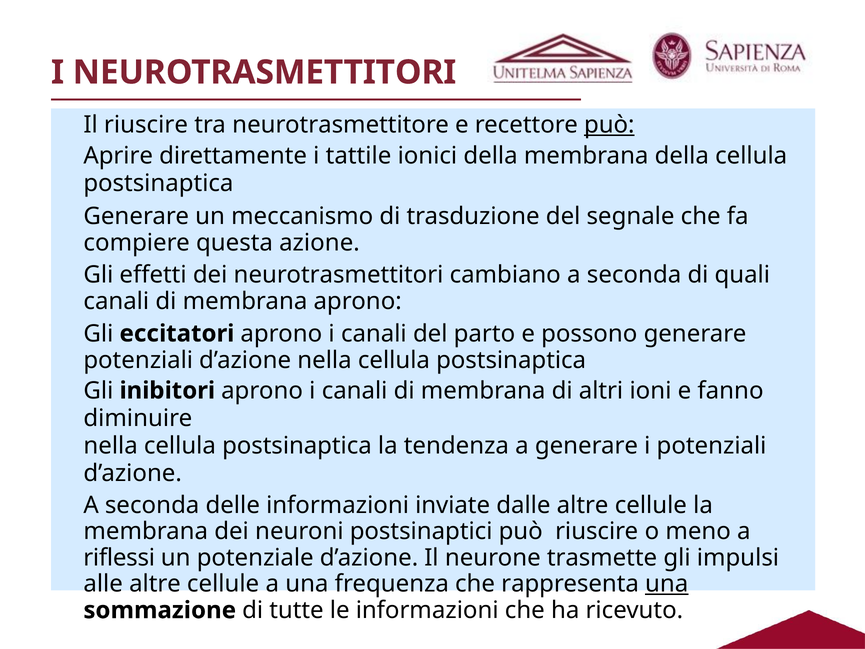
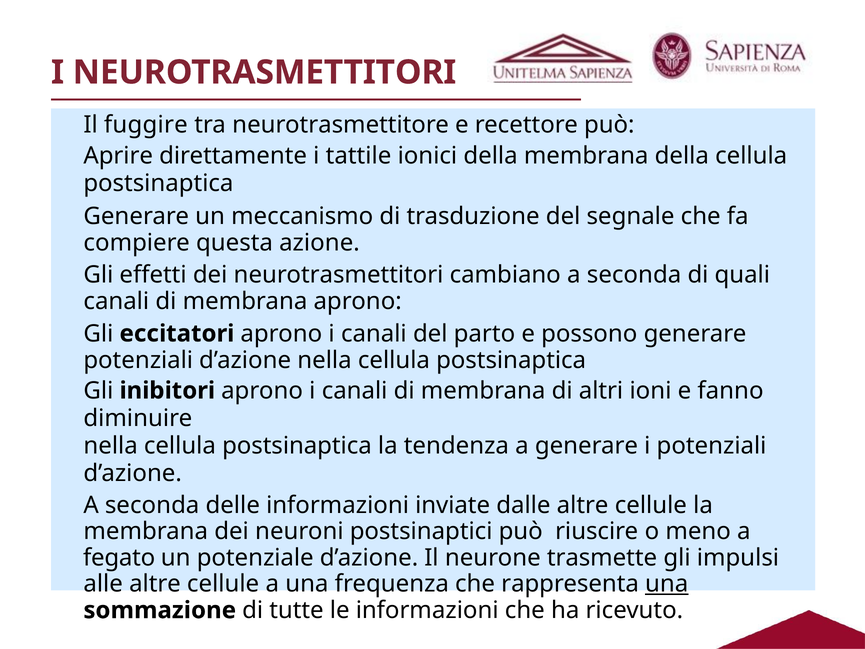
Il riuscire: riuscire -> fuggire
può at (609, 125) underline: present -> none
riflessi: riflessi -> fegato
